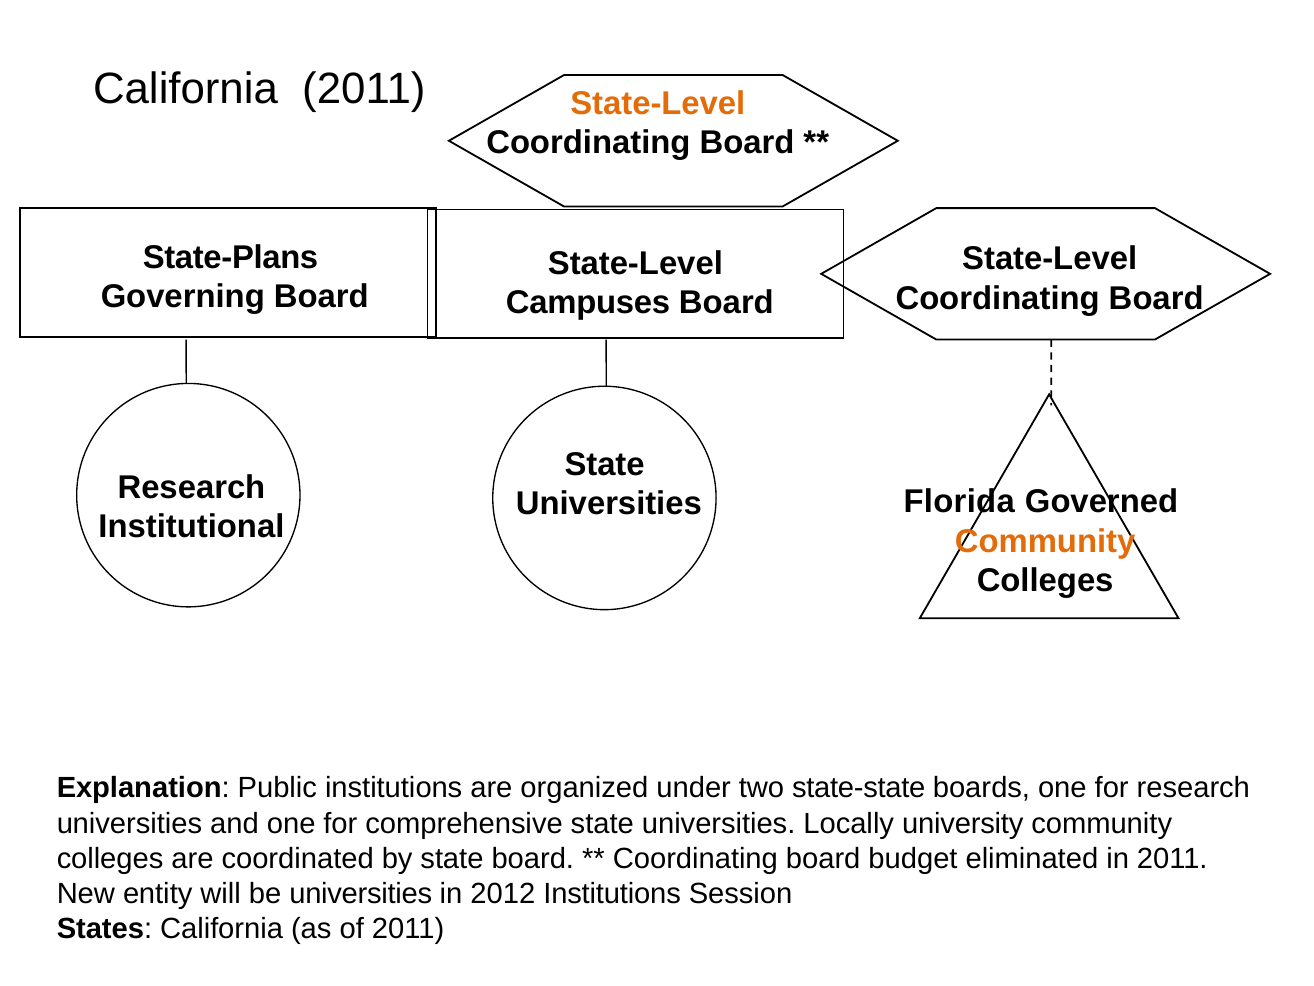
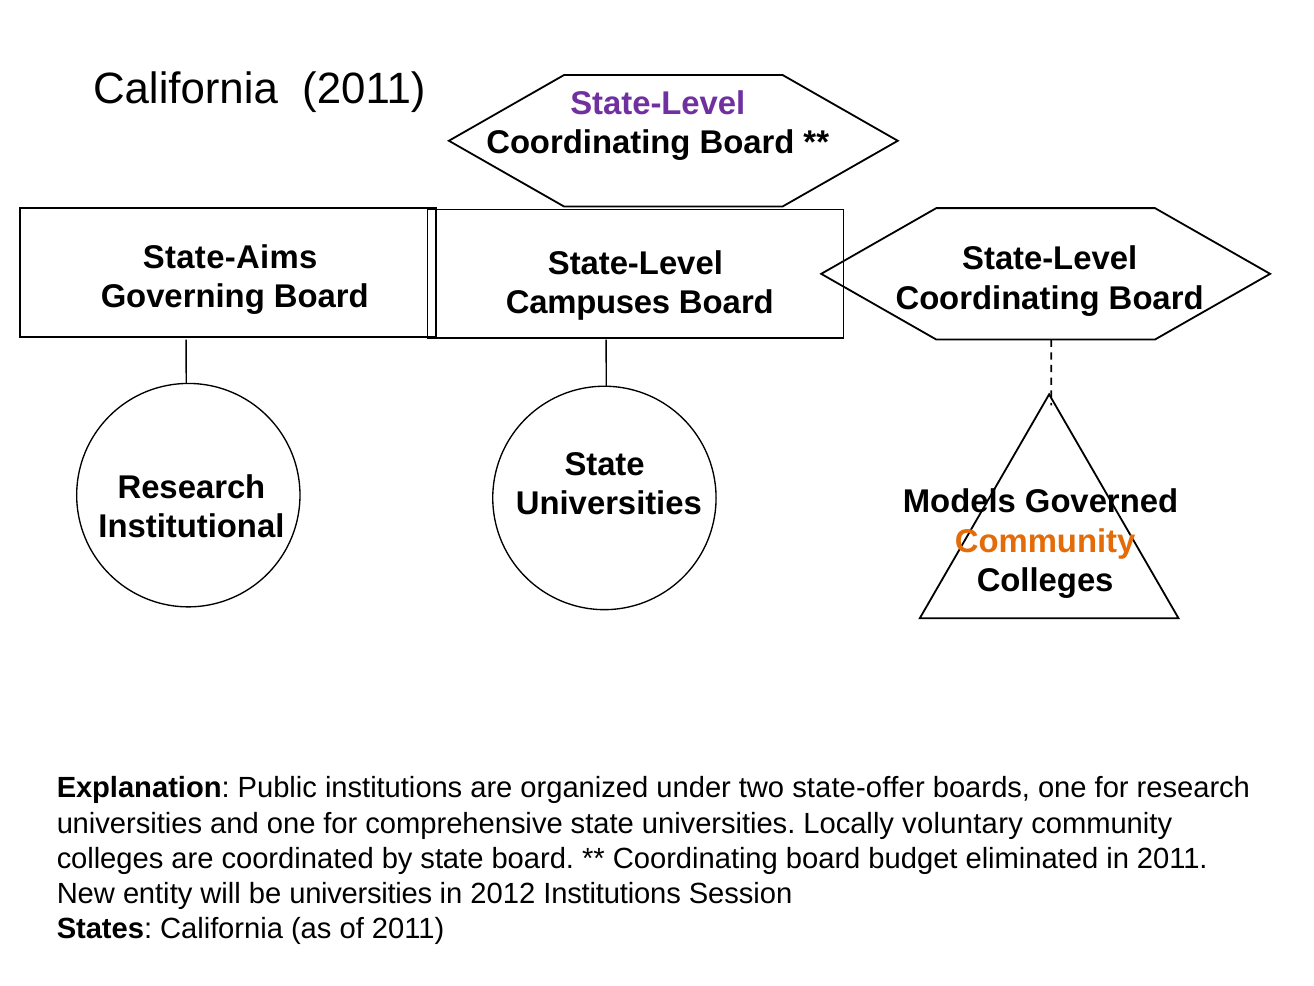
State-Level at (658, 103) colour: orange -> purple
State-Plans: State-Plans -> State-Aims
Florida: Florida -> Models
state-state: state-state -> state-offer
university: university -> voluntary
